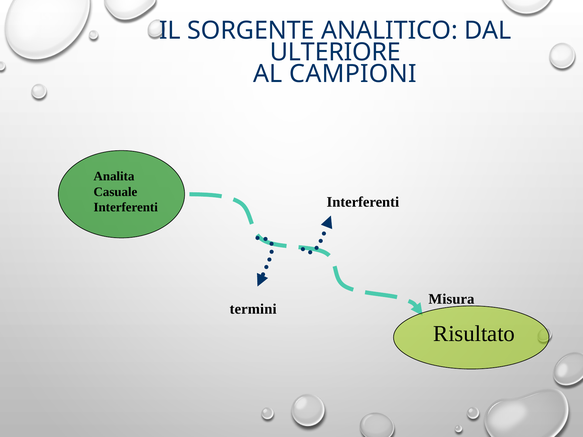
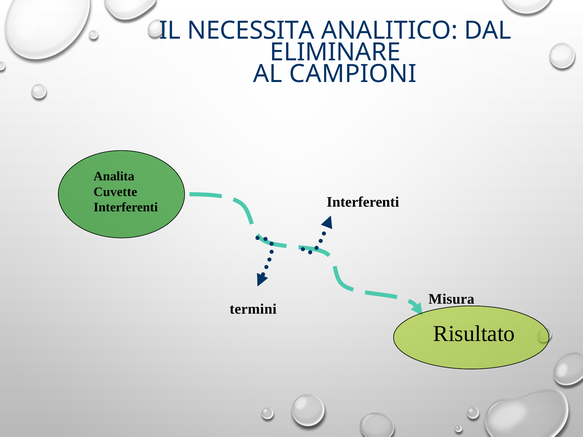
SORGENTE: SORGENTE -> NECESSITA
ULTERIORE: ULTERIORE -> ELIMINARE
Casuale: Casuale -> Cuvette
